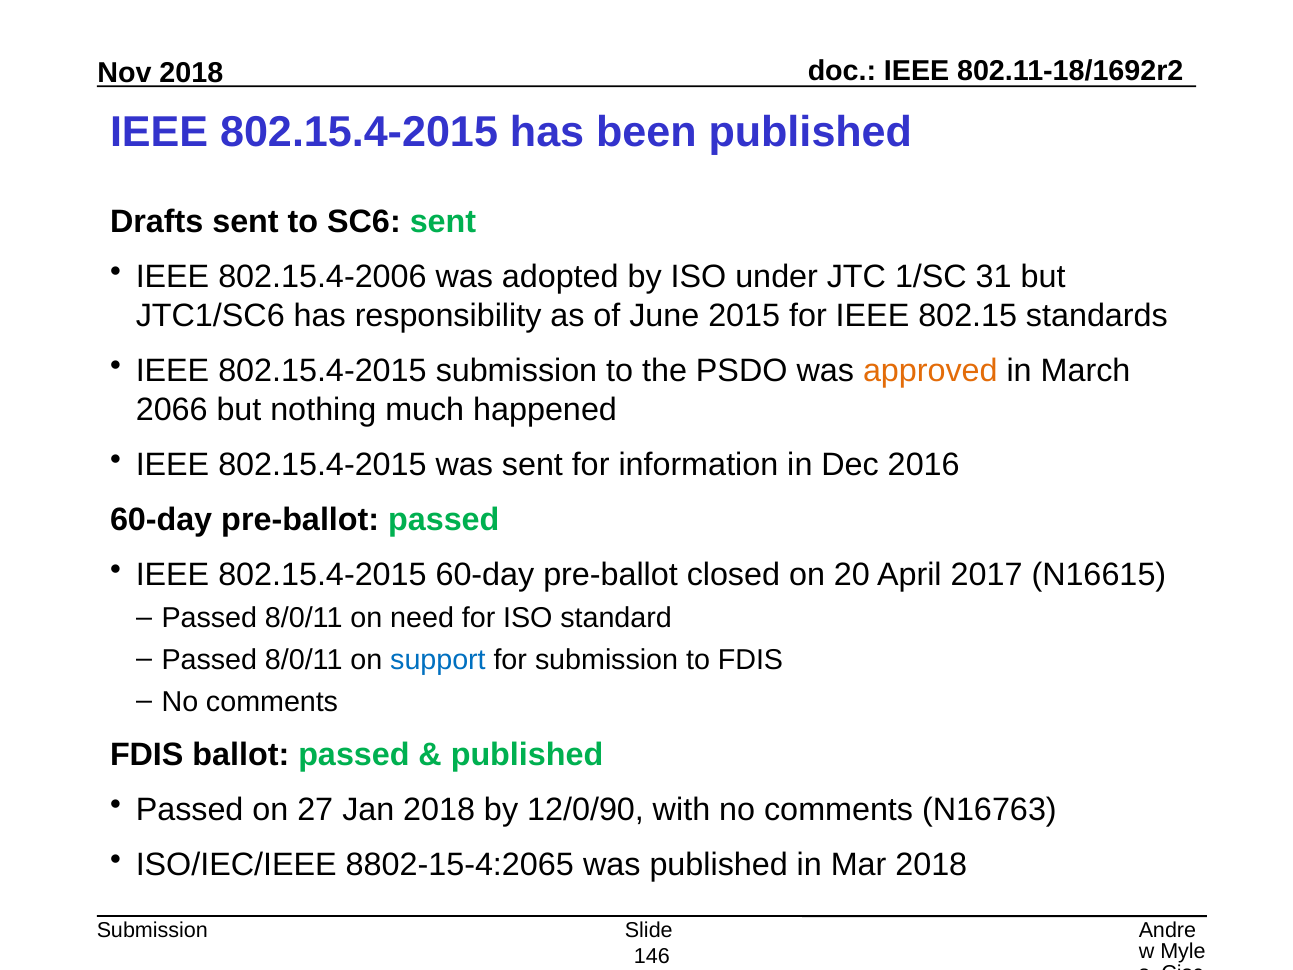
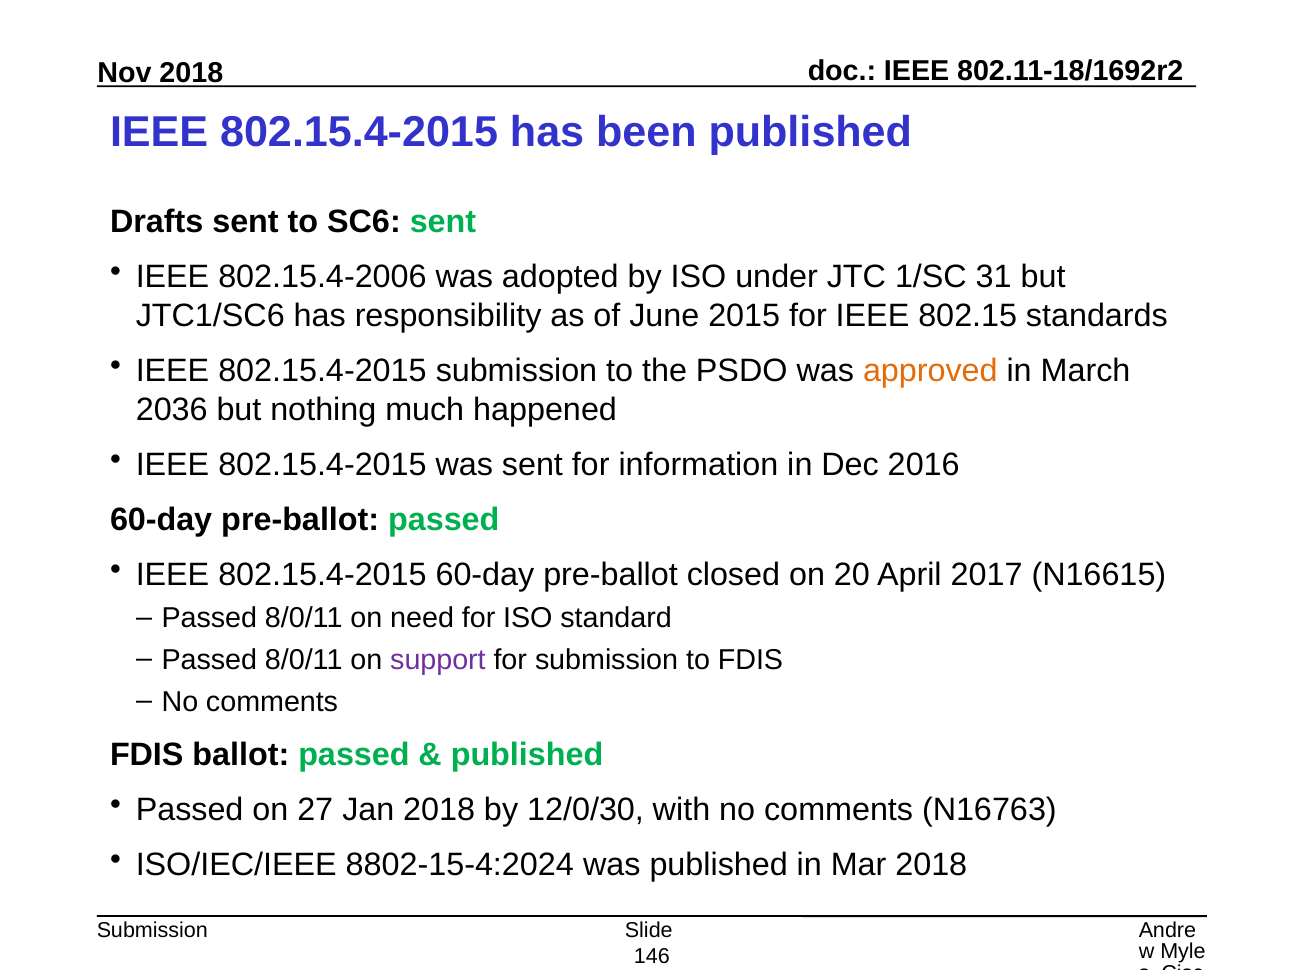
2066: 2066 -> 2036
support colour: blue -> purple
12/0/90: 12/0/90 -> 12/0/30
8802-15-4:2065: 8802-15-4:2065 -> 8802-15-4:2024
